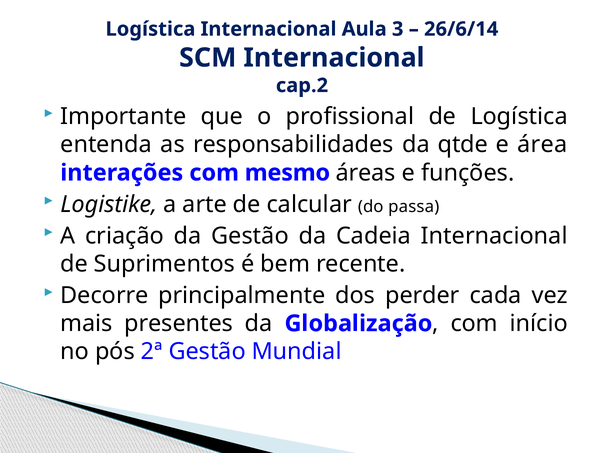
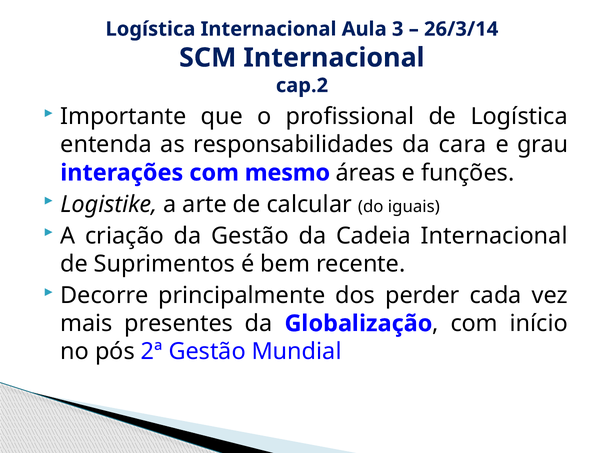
26/6/14: 26/6/14 -> 26/3/14
qtde: qtde -> cara
área: área -> grau
passa: passa -> iguais
